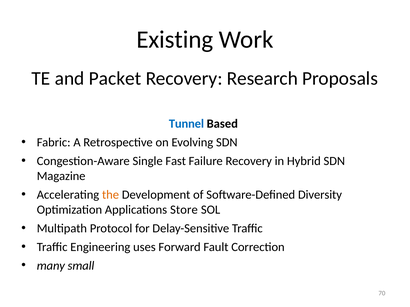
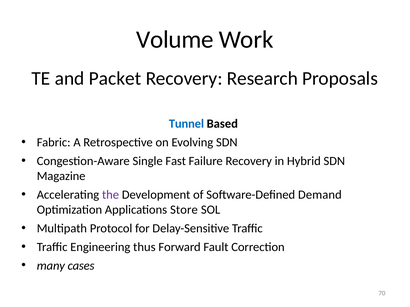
Existing: Existing -> Volume
the colour: orange -> purple
Diversity: Diversity -> Demand
uses: uses -> thus
small: small -> cases
